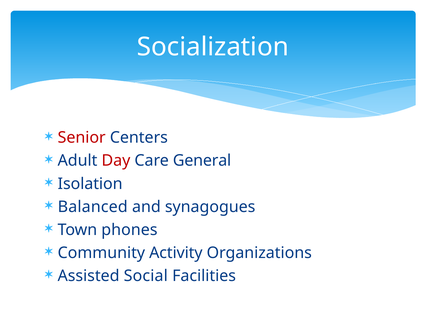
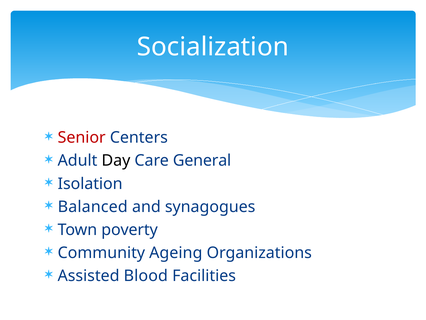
Day colour: red -> black
phones: phones -> poverty
Activity: Activity -> Ageing
Social: Social -> Blood
